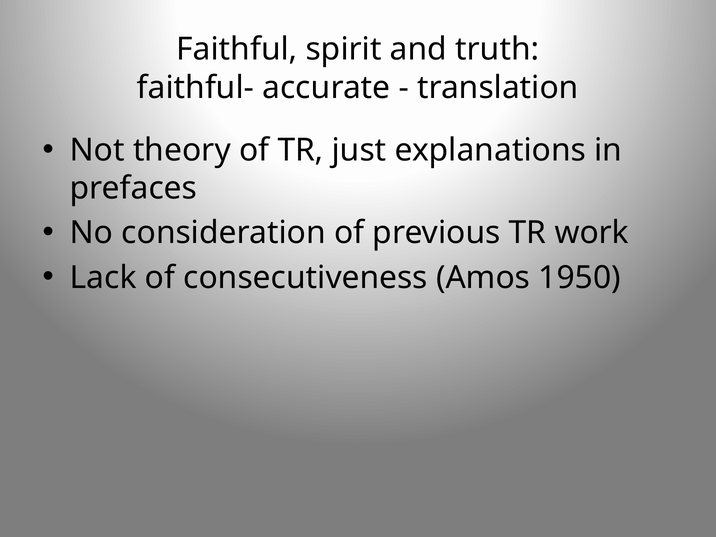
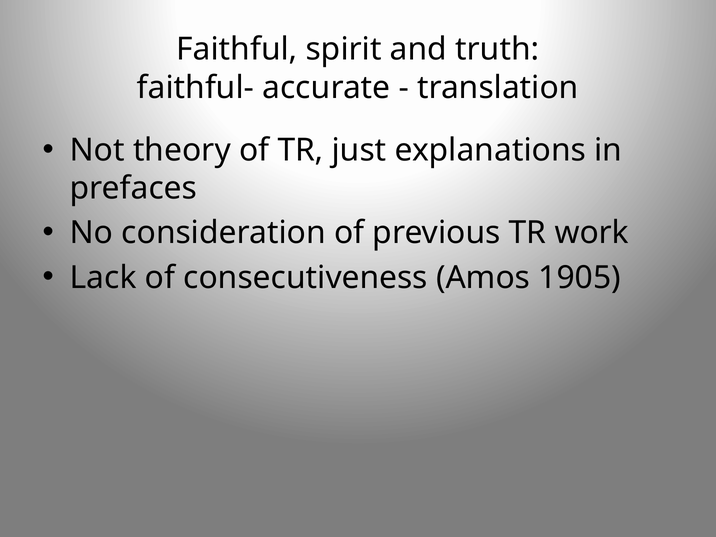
1950: 1950 -> 1905
